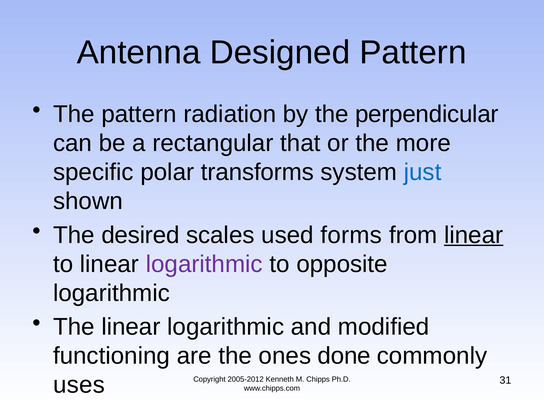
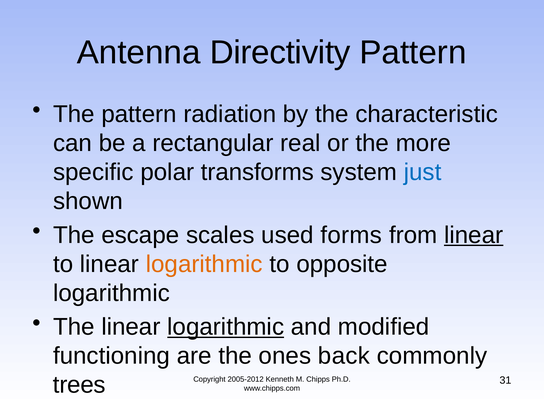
Designed: Designed -> Directivity
perpendicular: perpendicular -> characteristic
that: that -> real
desired: desired -> escape
logarithmic at (204, 264) colour: purple -> orange
logarithmic at (226, 327) underline: none -> present
done: done -> back
uses: uses -> trees
